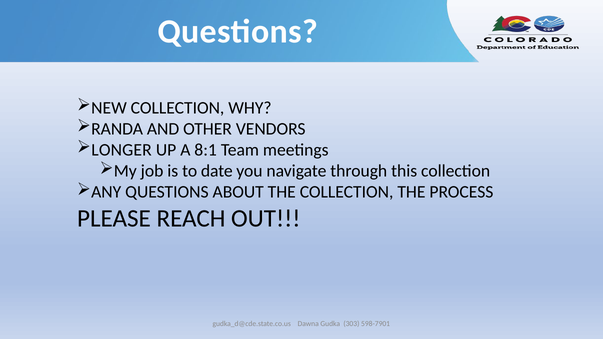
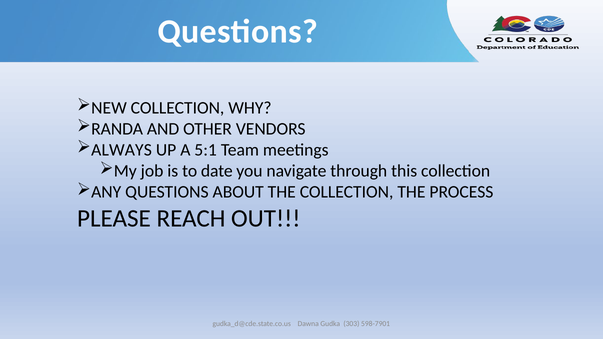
LONGER: LONGER -> ALWAYS
8:1: 8:1 -> 5:1
